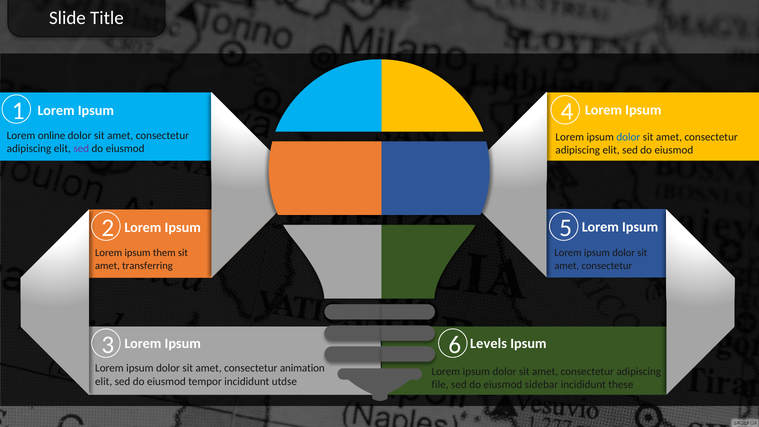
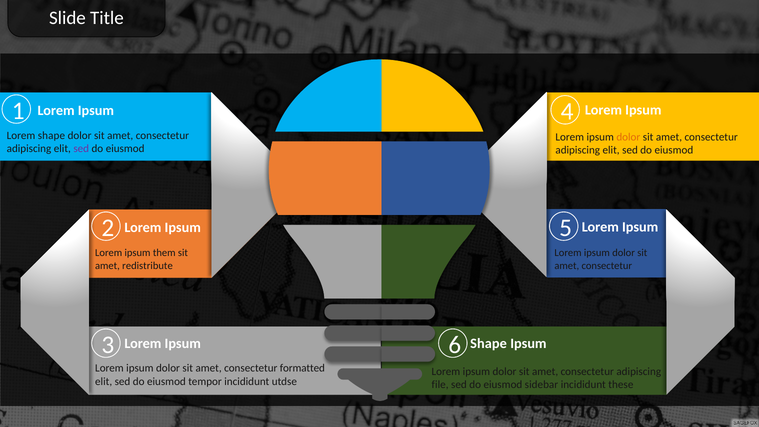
Lorem online: online -> shape
dolor at (628, 137) colour: blue -> orange
transferring: transferring -> redistribute
6 Levels: Levels -> Shape
animation: animation -> formatted
